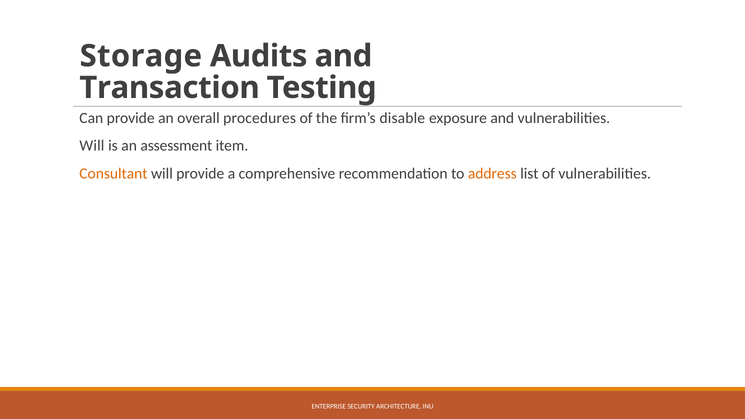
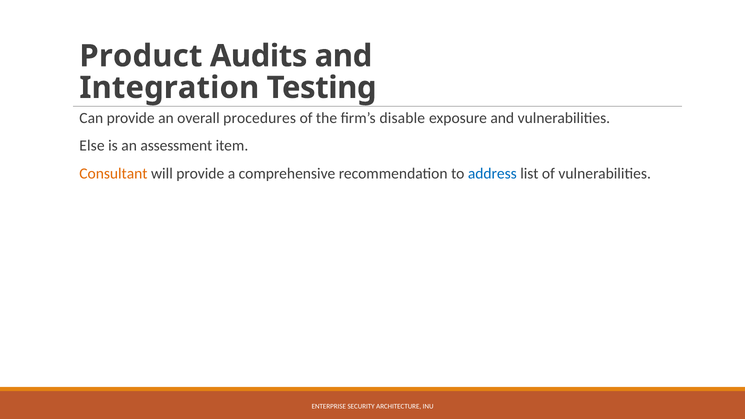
Storage: Storage -> Product
Transaction: Transaction -> Integration
Will at (92, 146): Will -> Else
address colour: orange -> blue
